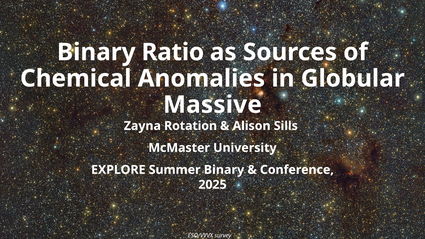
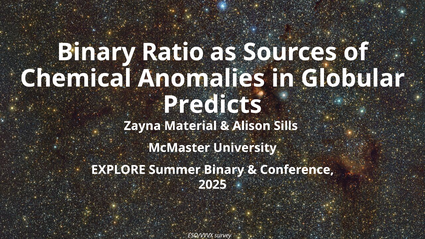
Massive: Massive -> Predicts
Rotation: Rotation -> Material
